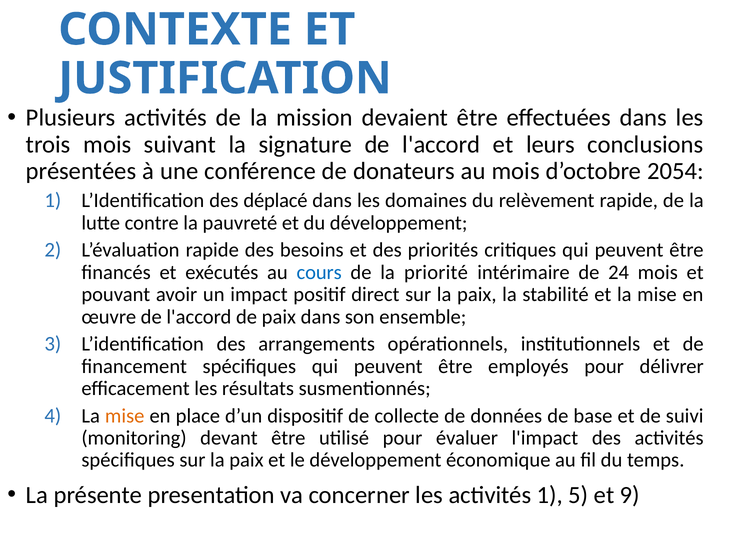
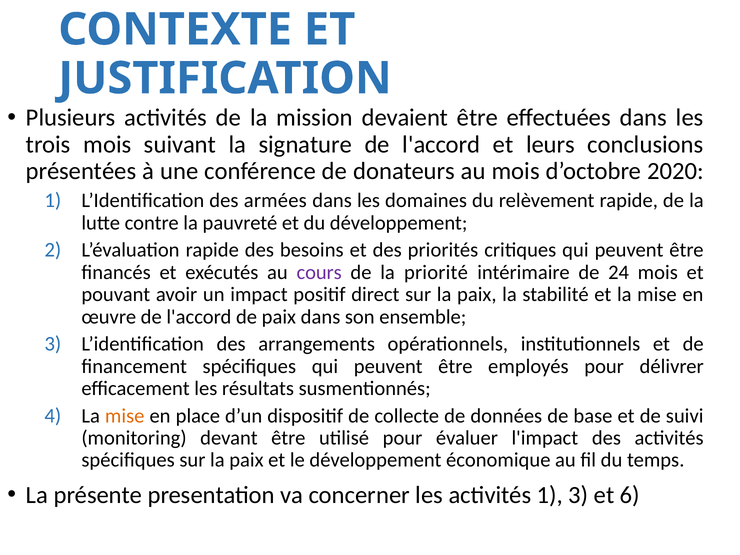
2054: 2054 -> 2020
déplacé: déplacé -> armées
cours colour: blue -> purple
1 5: 5 -> 3
9: 9 -> 6
